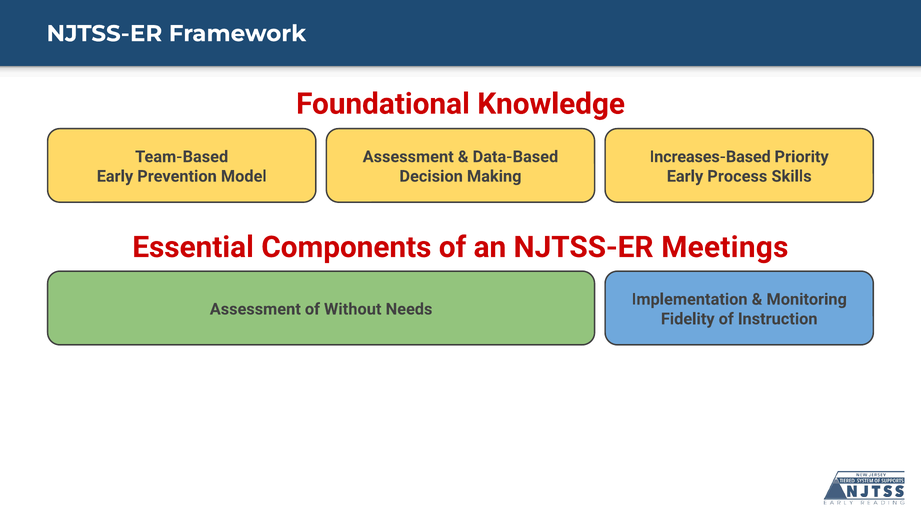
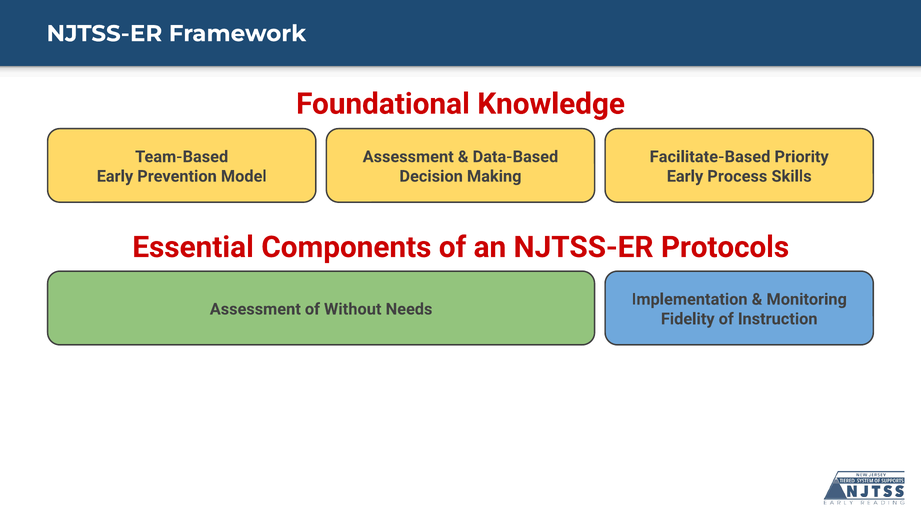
Increases-Based: Increases-Based -> Facilitate-Based
Meetings: Meetings -> Protocols
